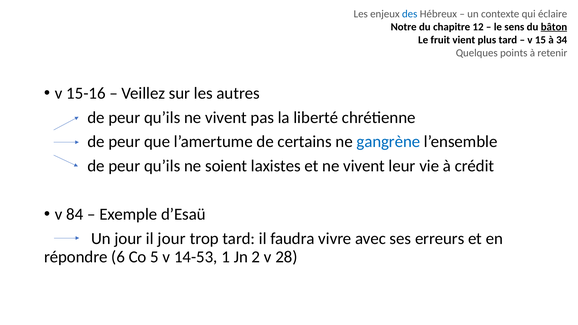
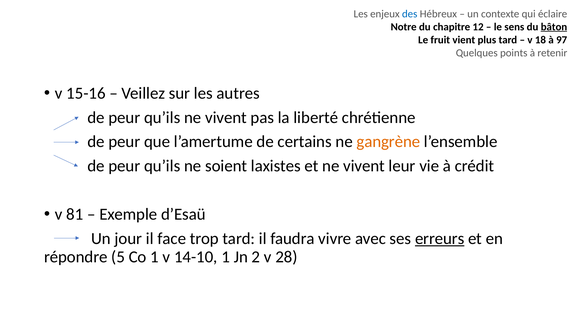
15: 15 -> 18
34: 34 -> 97
gangrène colour: blue -> orange
84: 84 -> 81
il jour: jour -> face
erreurs underline: none -> present
6: 6 -> 5
Co 5: 5 -> 1
14-53: 14-53 -> 14-10
